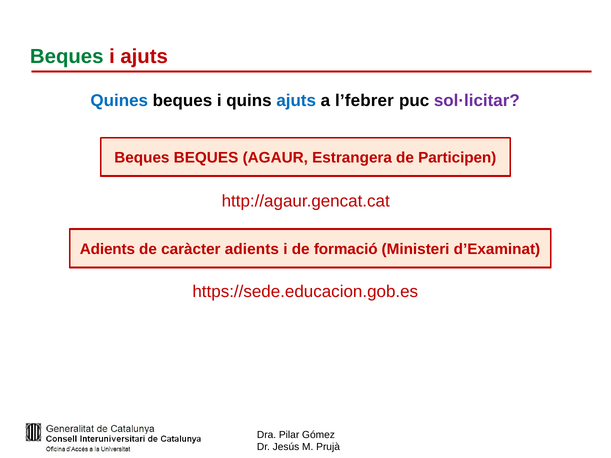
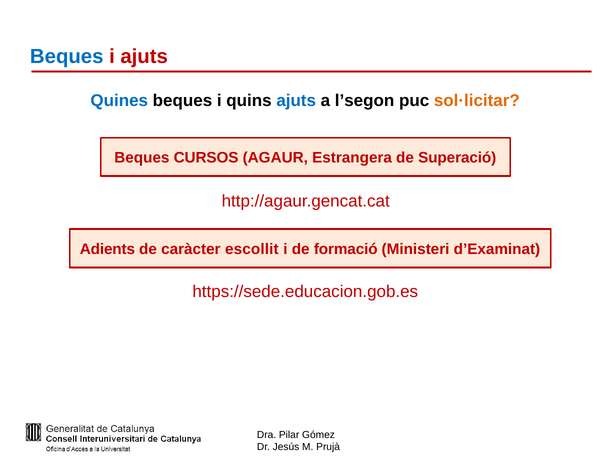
Beques at (67, 57) colour: green -> blue
l’febrer: l’febrer -> l’segon
sol·licitar colour: purple -> orange
Beques BEQUES: BEQUES -> CURSOS
Participen: Participen -> Superació
caràcter adients: adients -> escollit
